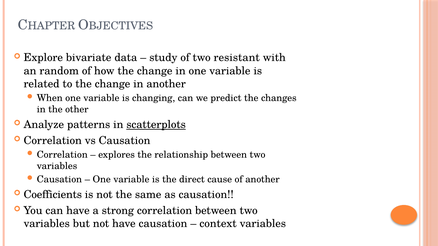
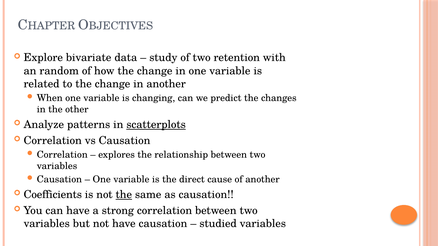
resistant: resistant -> retention
the at (124, 195) underline: none -> present
context: context -> studied
